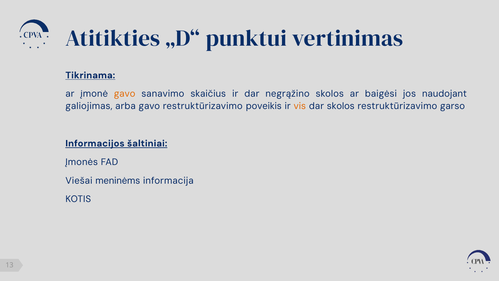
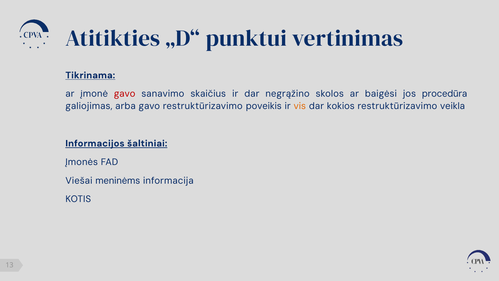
gavo at (125, 94) colour: orange -> red
naudojant: naudojant -> procedūra
dar skolos: skolos -> kokios
garso: garso -> veikla
